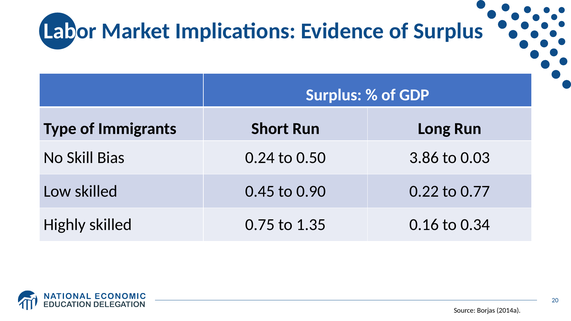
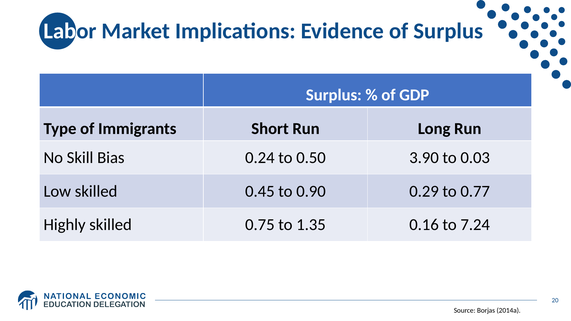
3.86: 3.86 -> 3.90
0.22: 0.22 -> 0.29
0.34: 0.34 -> 7.24
